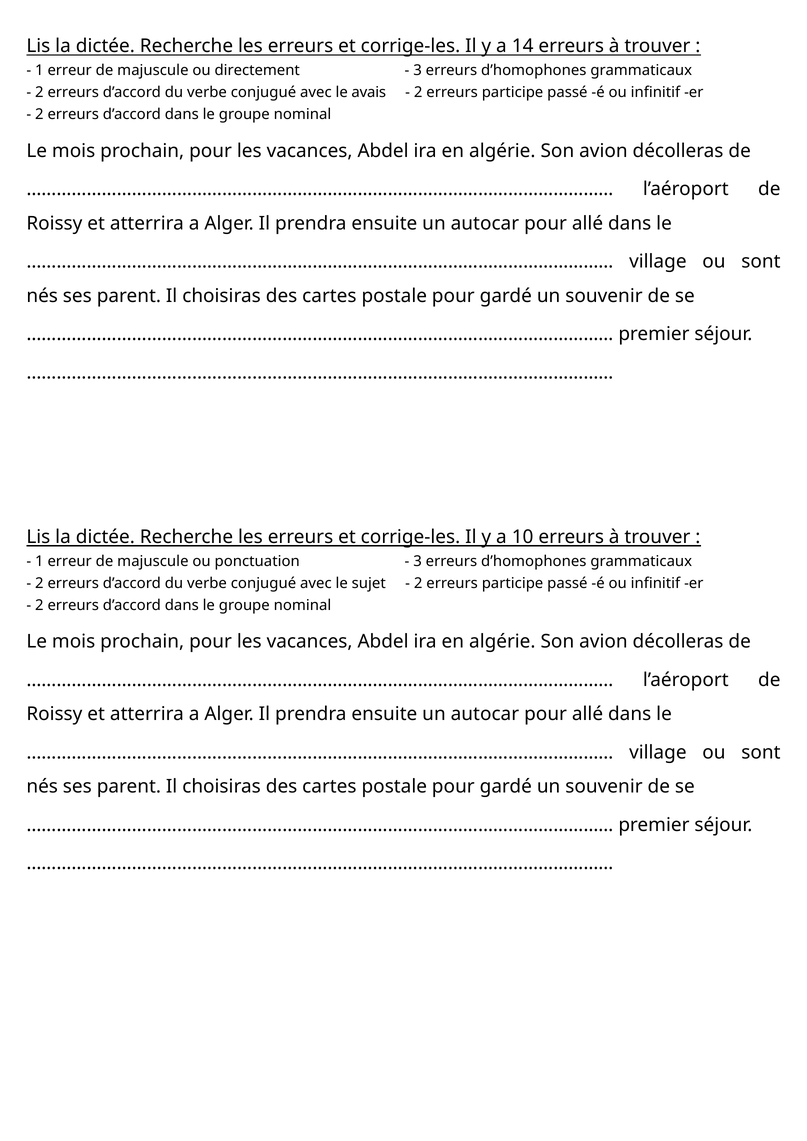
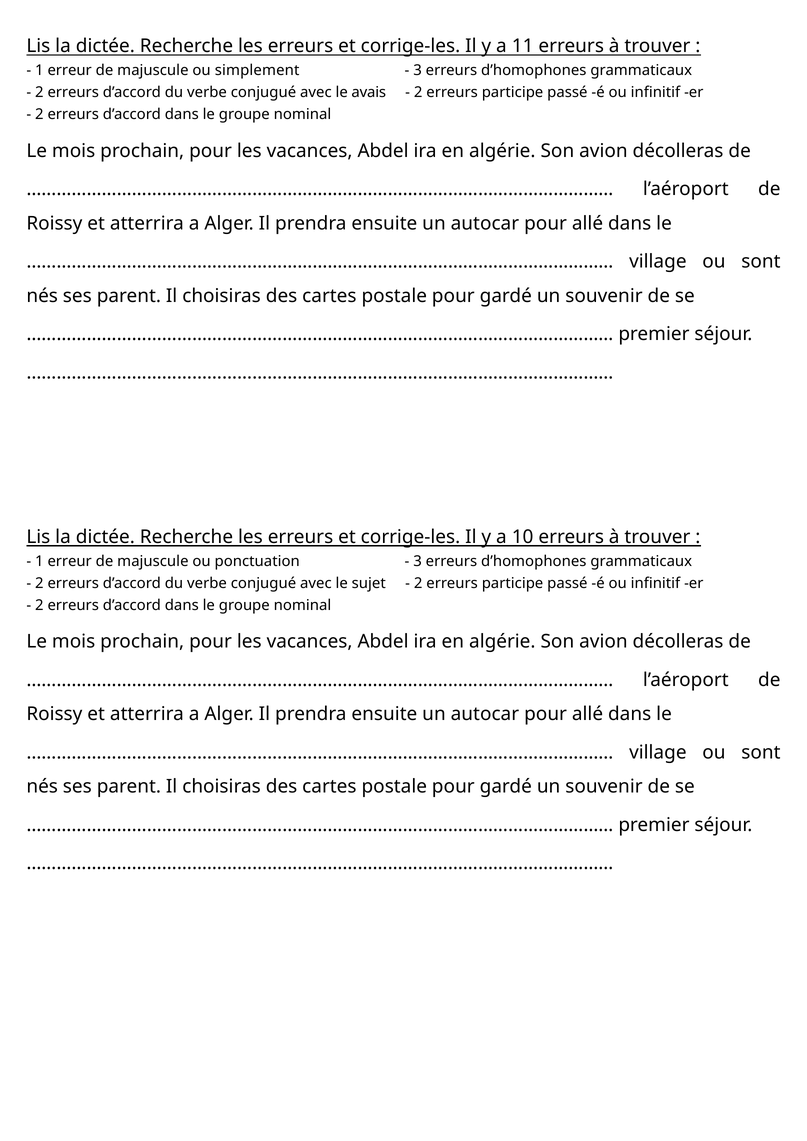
14: 14 -> 11
directement: directement -> simplement
